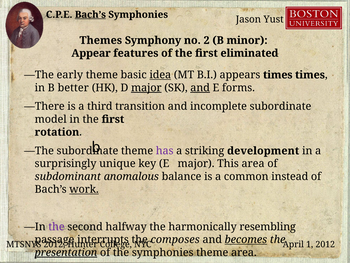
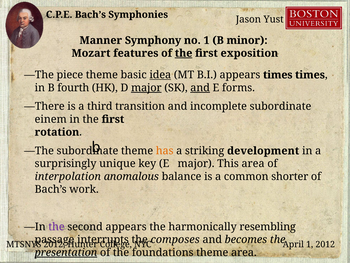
Bach’s at (90, 15) underline: present -> none
Themes: Themes -> Manner
no 2: 2 -> 1
Appear: Appear -> Mozart
the at (184, 53) underline: none -> present
eliminated: eliminated -> exposition
early: early -> piece
better: better -> fourth
model: model -> einem
has colour: purple -> orange
subdominant: subdominant -> interpolation
instead: instead -> shorter
work underline: present -> none
second halfway: halfway -> appears
becomes underline: present -> none
the symphonies: symphonies -> foundations
